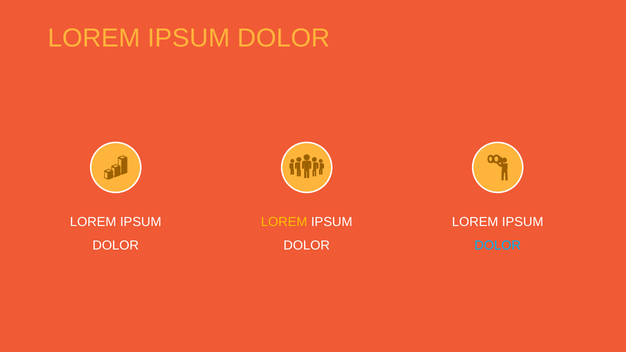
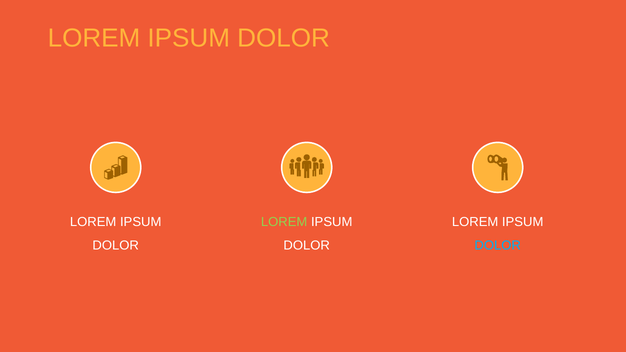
LOREM at (284, 222) colour: yellow -> light green
